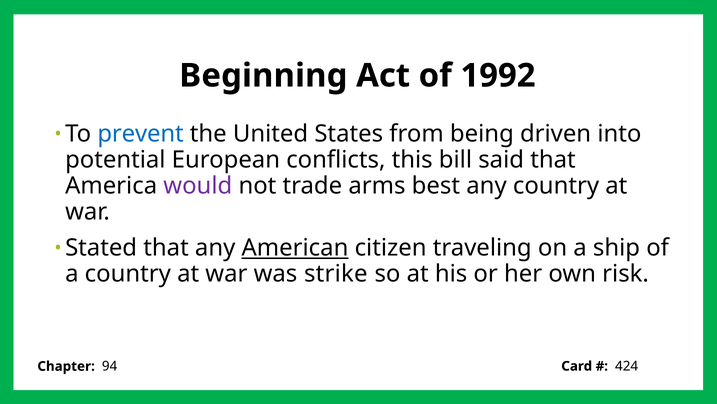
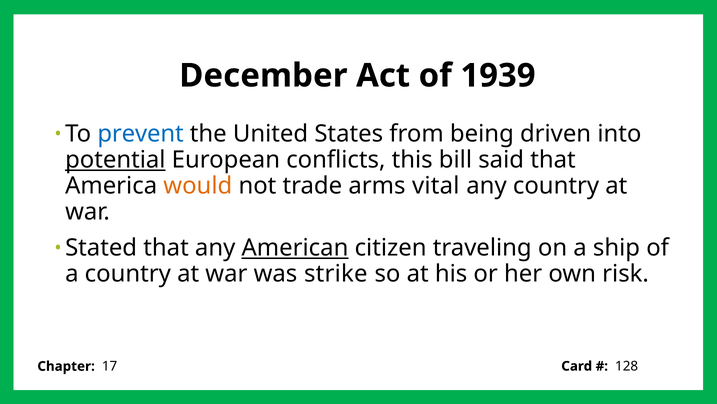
Beginning: Beginning -> December
1992: 1992 -> 1939
potential underline: none -> present
would colour: purple -> orange
best: best -> vital
94: 94 -> 17
424: 424 -> 128
